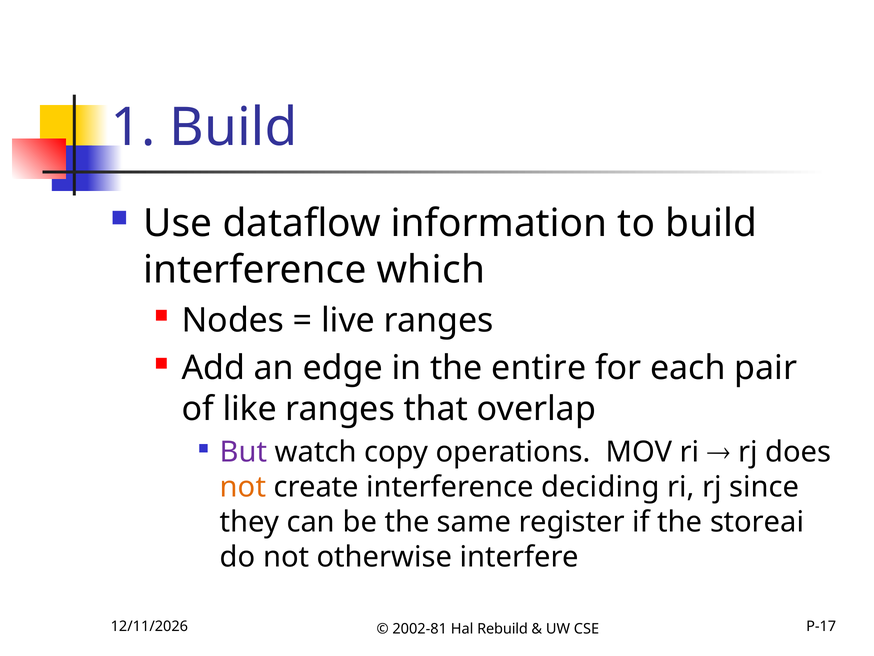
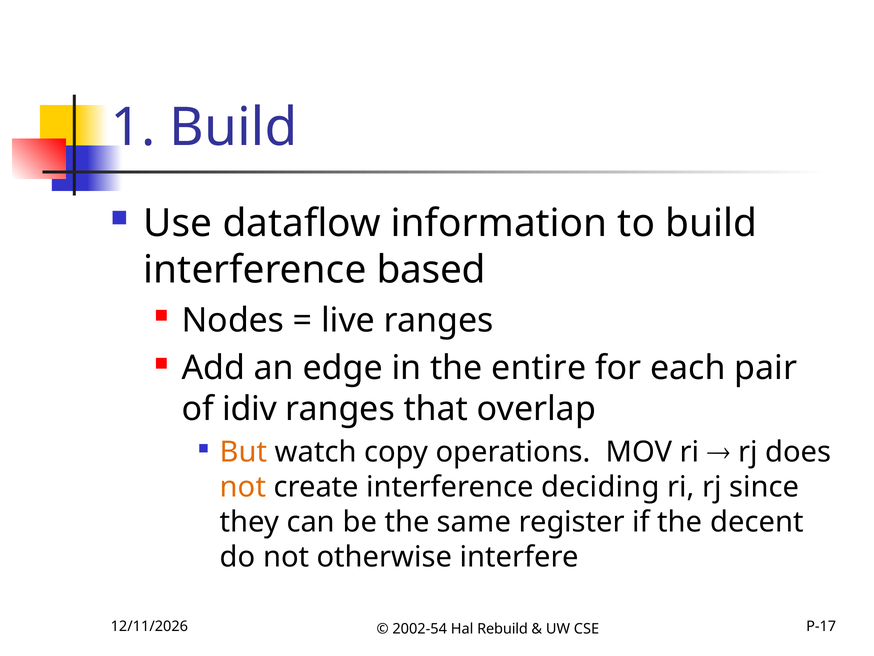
which: which -> based
like: like -> idiv
But colour: purple -> orange
storeai: storeai -> decent
2002-81: 2002-81 -> 2002-54
